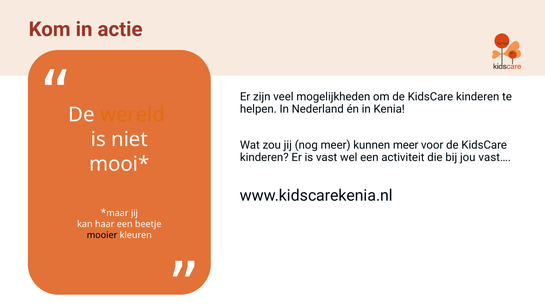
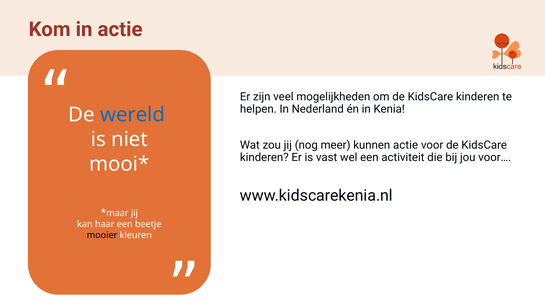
wereld colour: orange -> blue
kunnen meer: meer -> actie
vast…: vast… -> voor…
